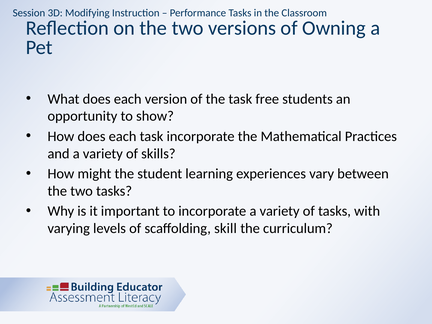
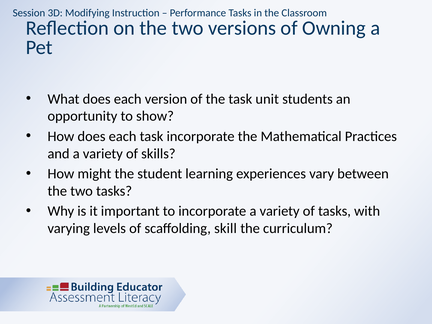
free: free -> unit
